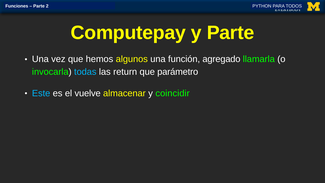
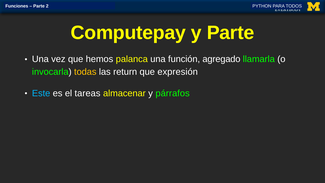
algunos: algunos -> palanca
todas colour: light blue -> yellow
parámetro: parámetro -> expresión
vuelve: vuelve -> tareas
coincidir: coincidir -> párrafos
